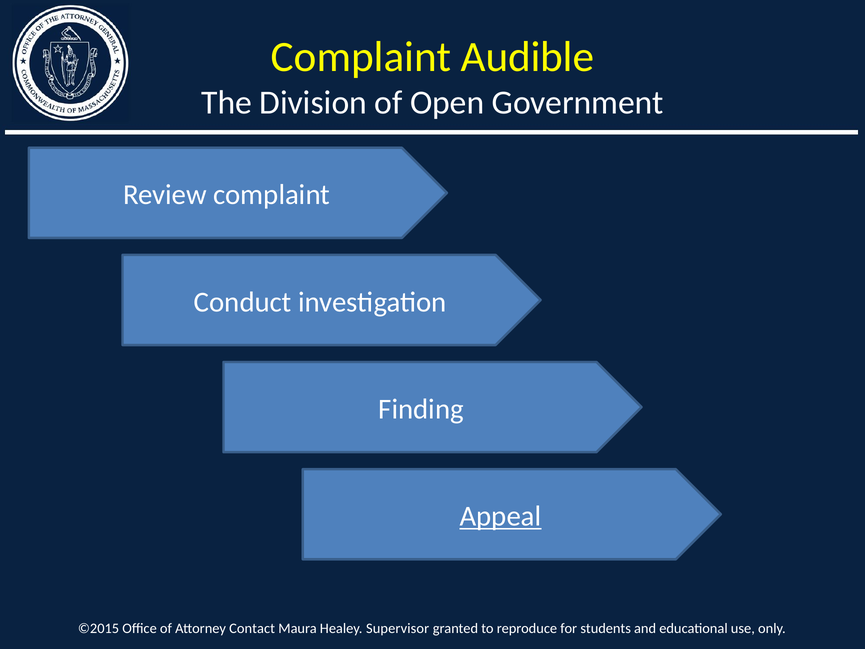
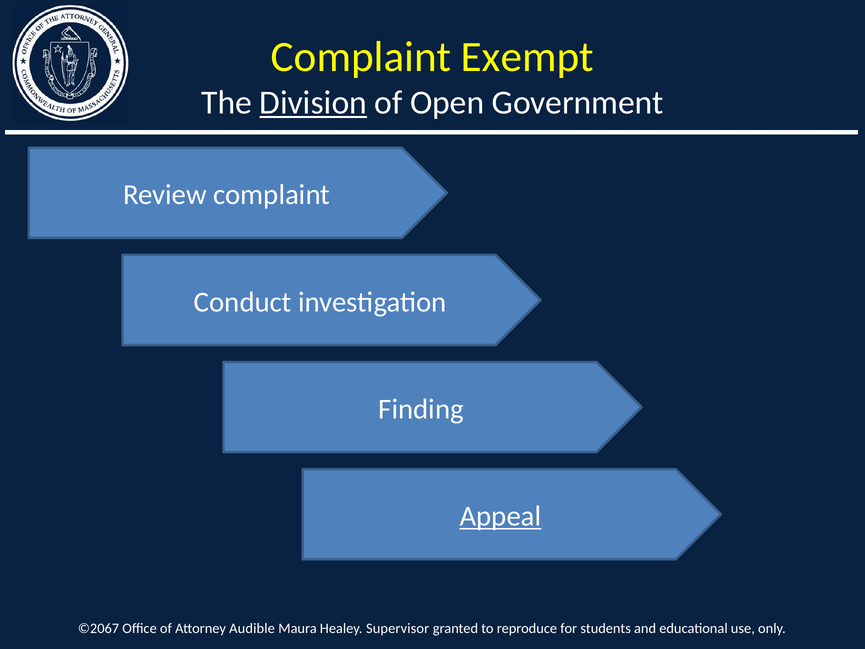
Audible: Audible -> Exempt
Division underline: none -> present
©2015: ©2015 -> ©2067
Contact: Contact -> Audible
